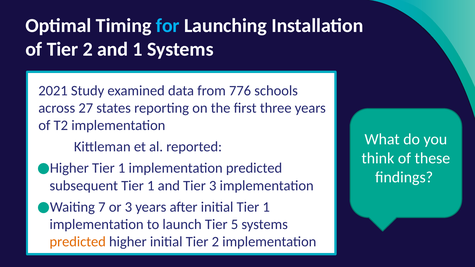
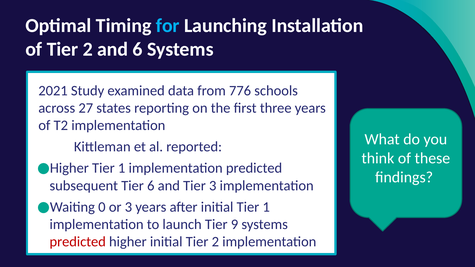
and 1: 1 -> 6
subsequent Tier 1: 1 -> 6
7: 7 -> 0
5: 5 -> 9
predicted at (78, 242) colour: orange -> red
